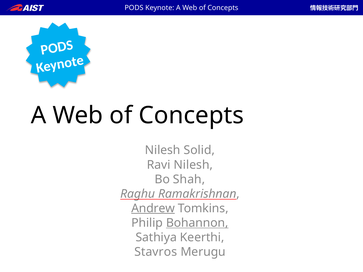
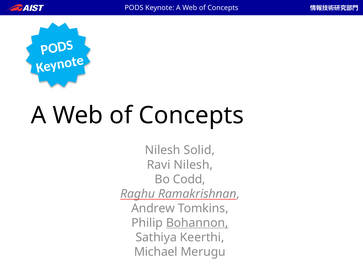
Shah: Shah -> Codd
Andrew underline: present -> none
Stavros: Stavros -> Michael
